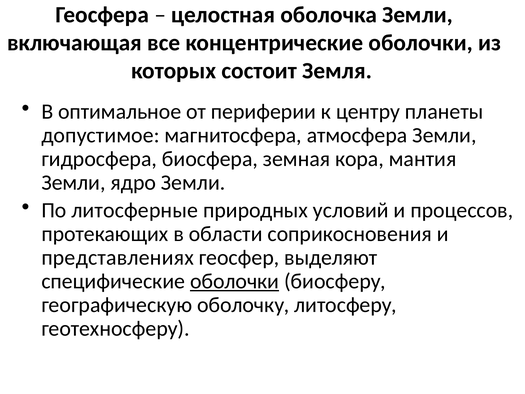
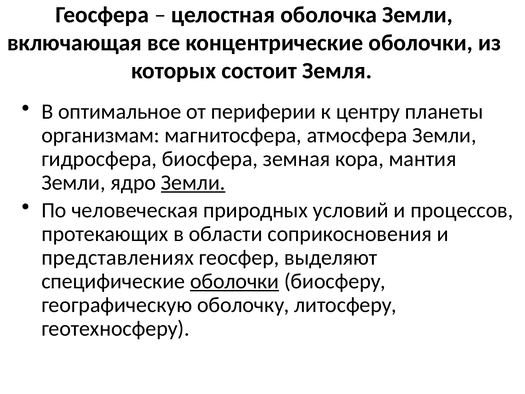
допустимое: допустимое -> организмам
Земли at (193, 182) underline: none -> present
литосферные: литосферные -> человеческая
